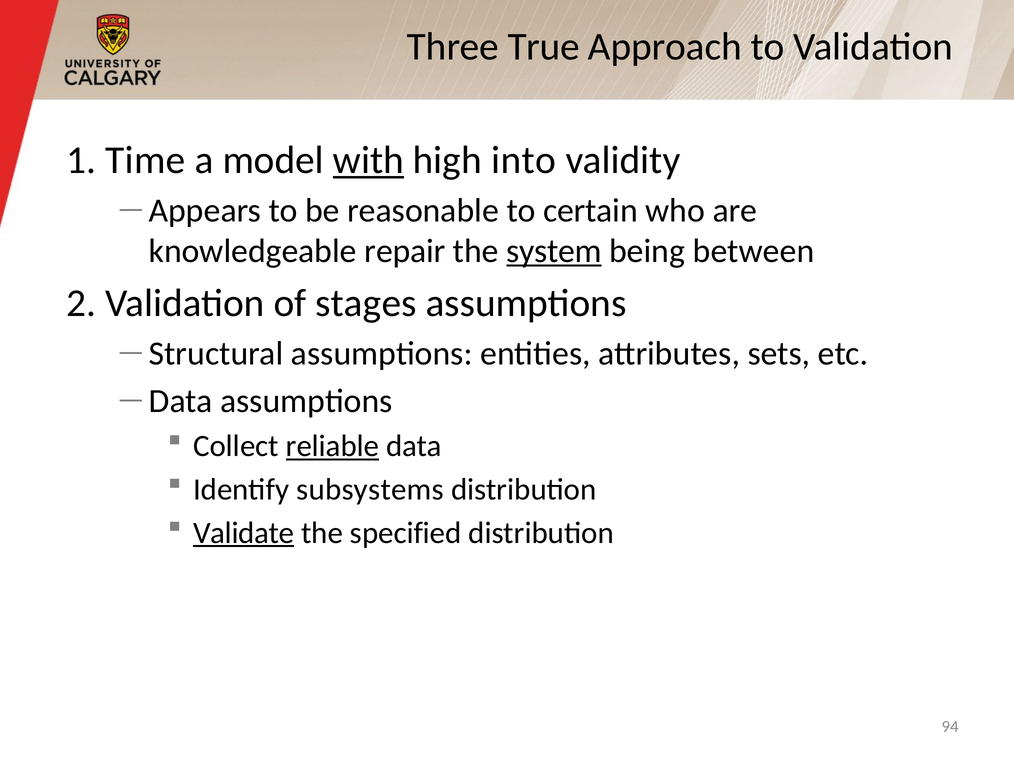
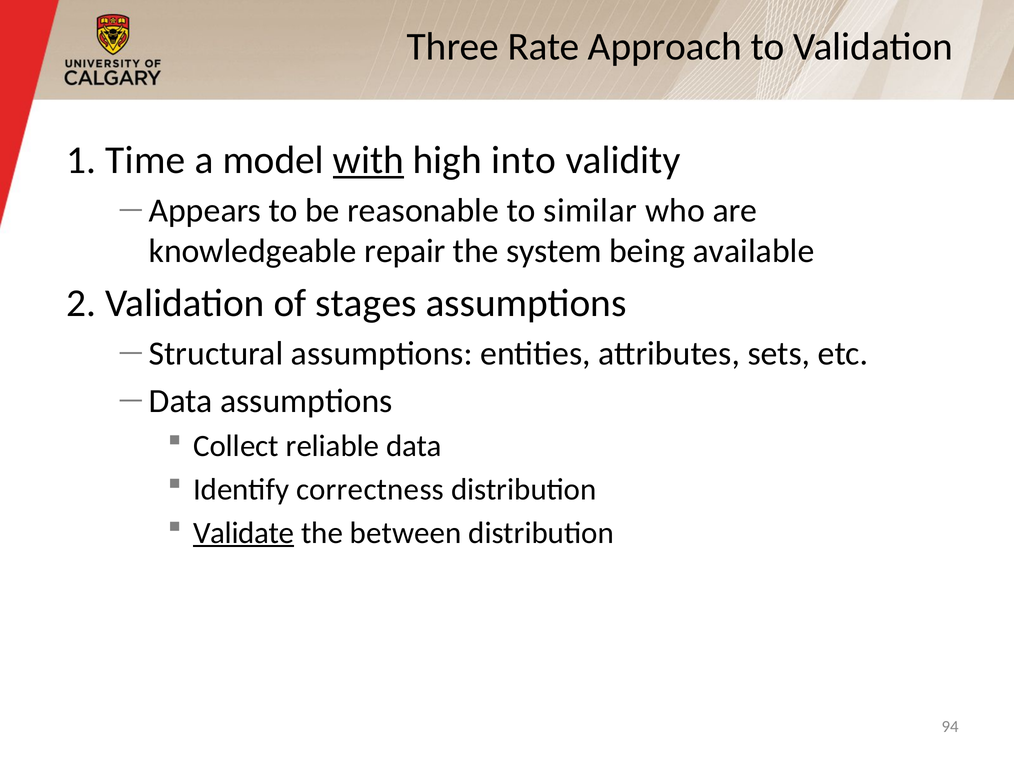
True: True -> Rate
certain: certain -> similar
system underline: present -> none
between: between -> available
reliable underline: present -> none
subsystems: subsystems -> correctness
specified: specified -> between
